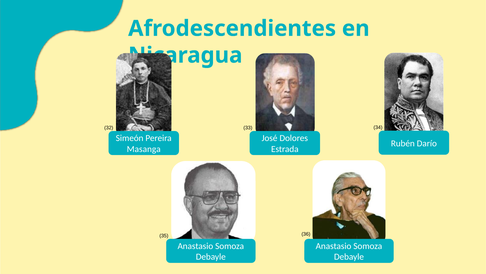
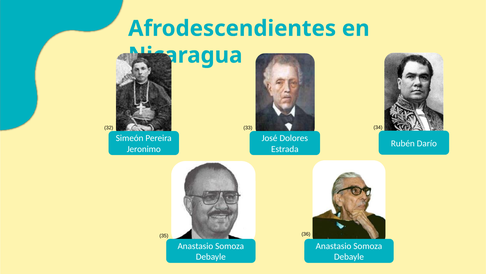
Masanga: Masanga -> Jeronimo
